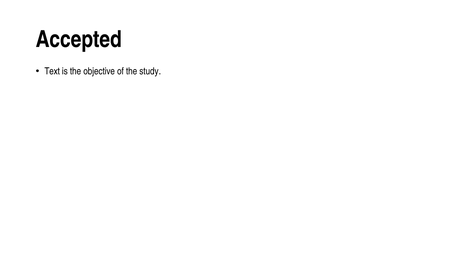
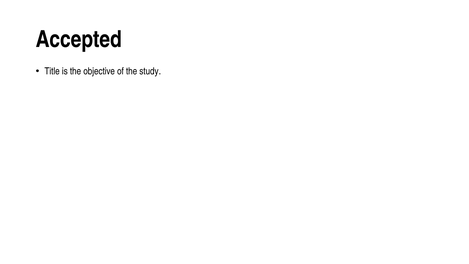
Text: Text -> Title
